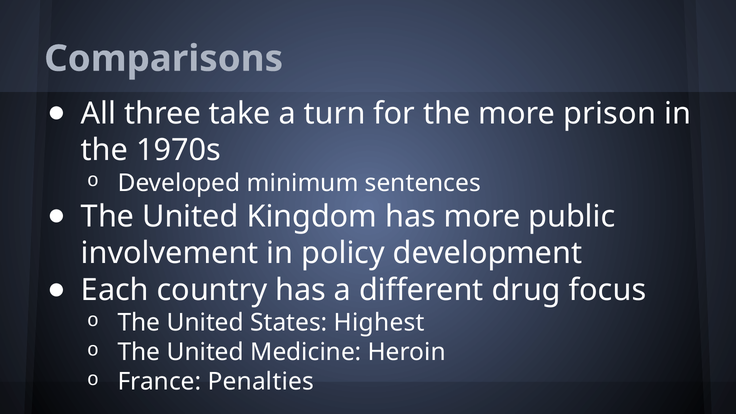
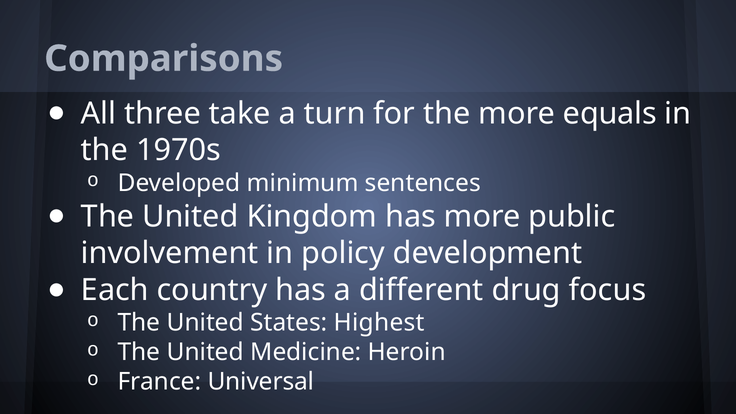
prison: prison -> equals
Penalties: Penalties -> Universal
